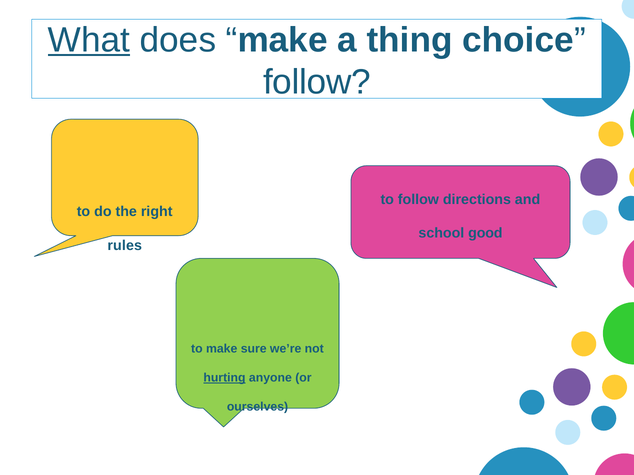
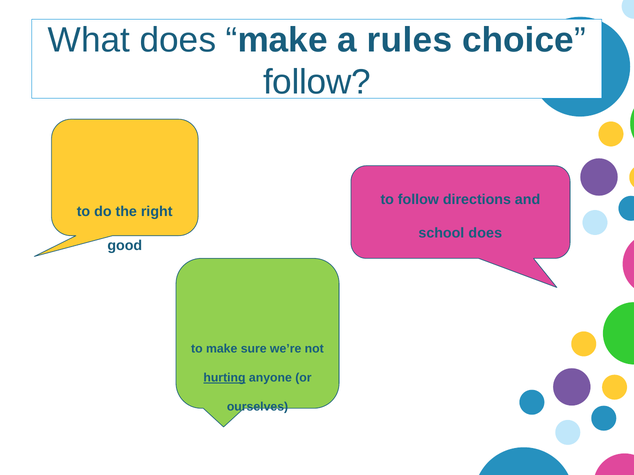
What underline: present -> none
thing: thing -> rules
school good: good -> does
rules: rules -> good
